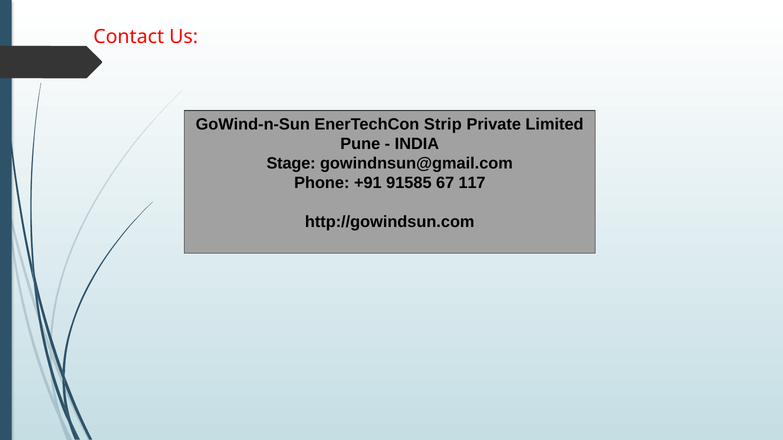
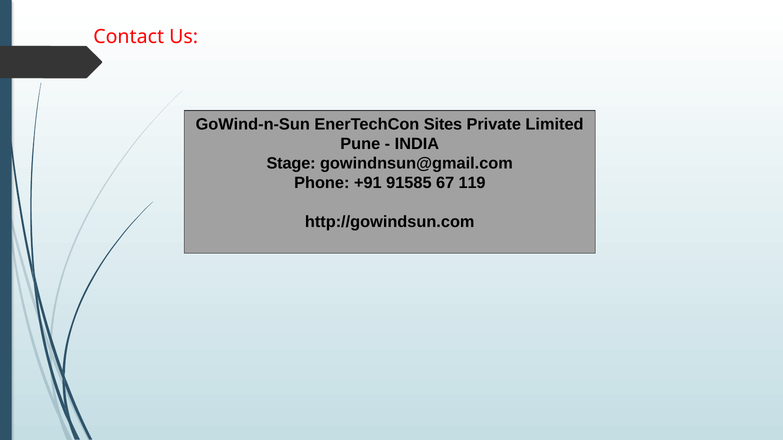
Strip: Strip -> Sites
117: 117 -> 119
